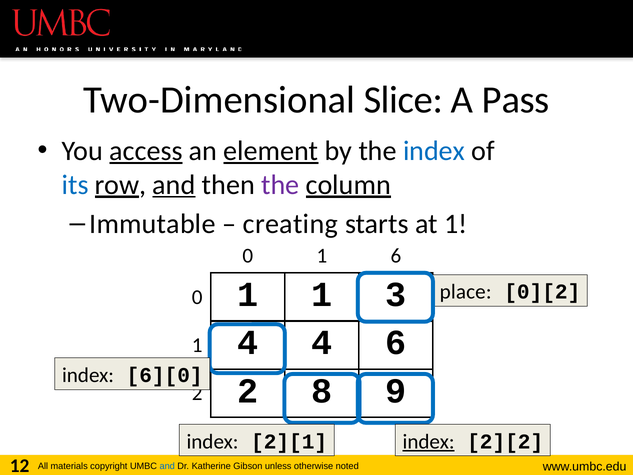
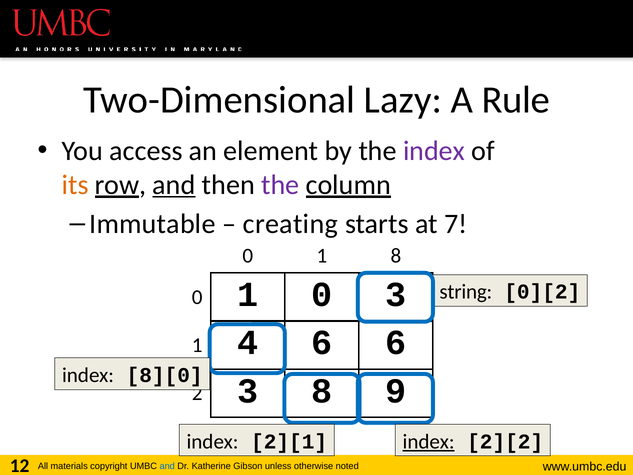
Slice: Slice -> Lazy
Pass: Pass -> Rule
access underline: present -> none
element underline: present -> none
index at (434, 151) colour: blue -> purple
its colour: blue -> orange
at 1: 1 -> 7
1 6: 6 -> 8
place: place -> string
1 1: 1 -> 0
4 4: 4 -> 6
6][0: 6][0 -> 8][0
2 at (248, 391): 2 -> 3
